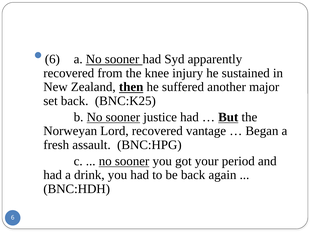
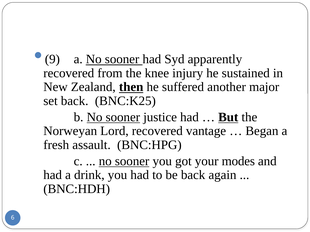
6 at (52, 59): 6 -> 9
period: period -> modes
